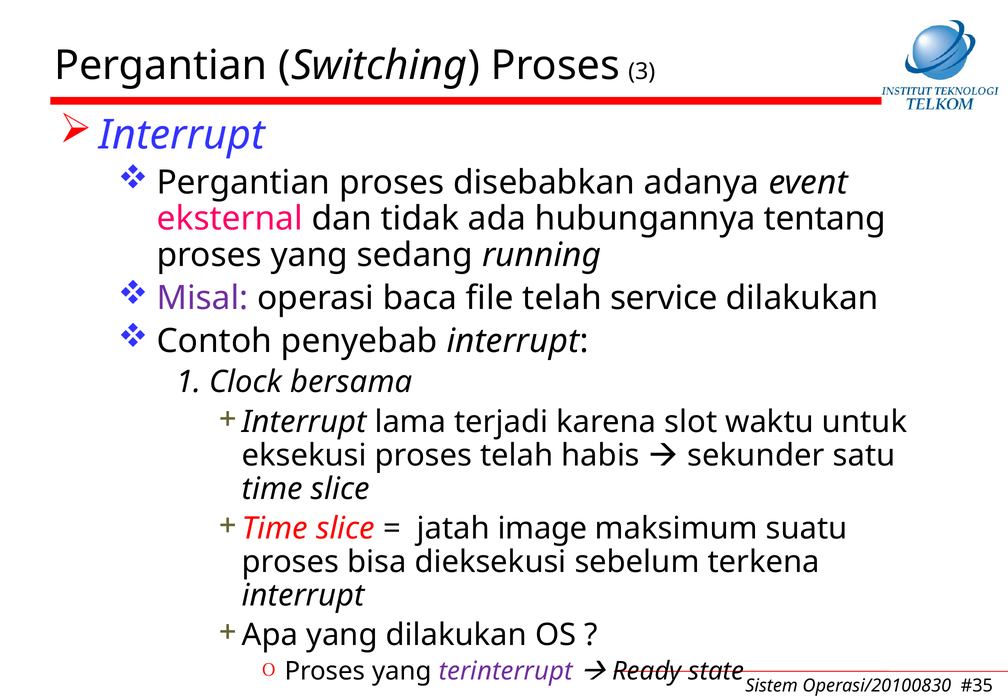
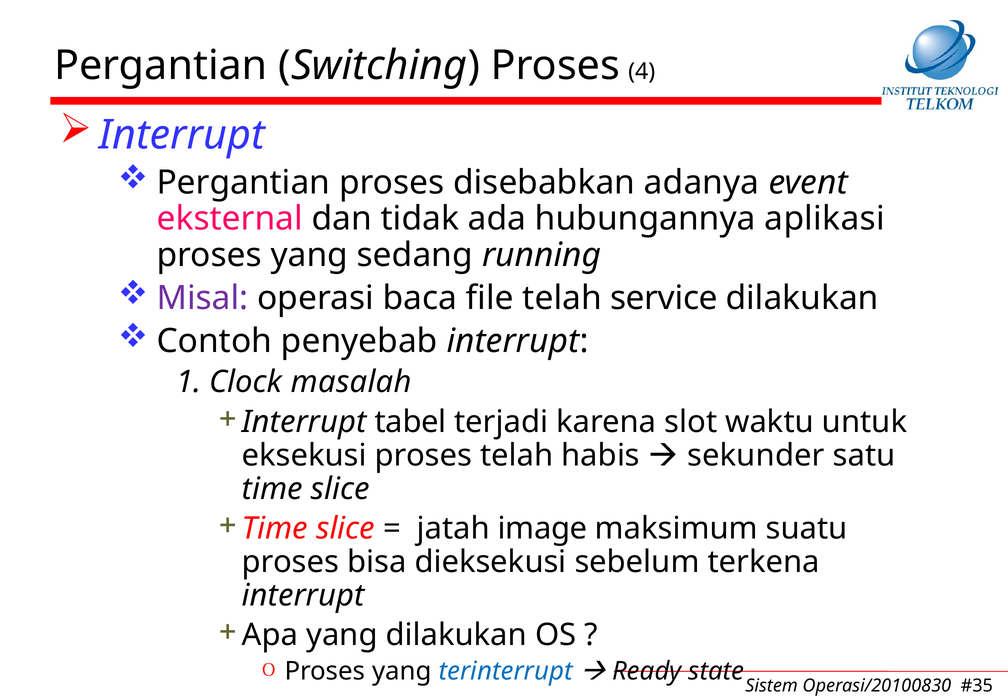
3: 3 -> 4
tentang: tentang -> aplikasi
bersama: bersama -> masalah
lama: lama -> tabel
terinterrupt colour: purple -> blue
